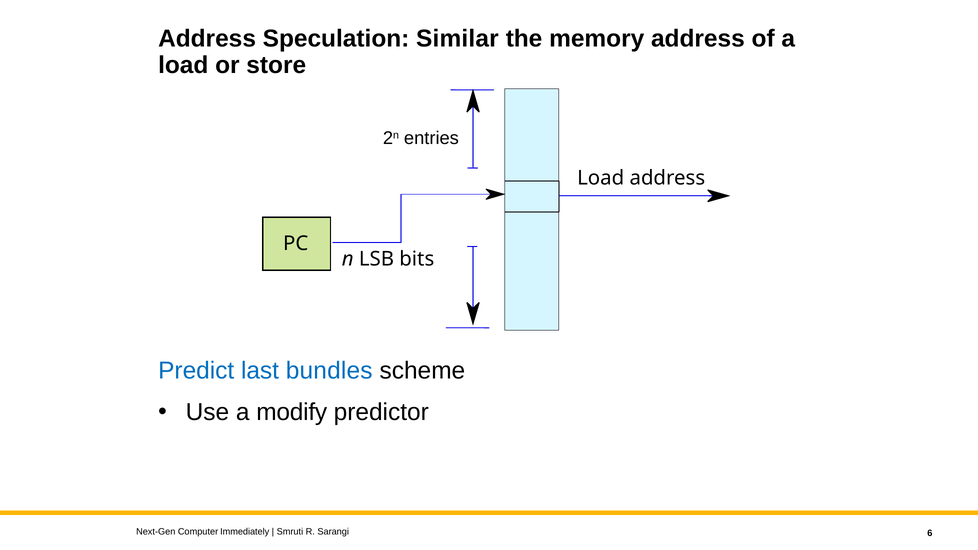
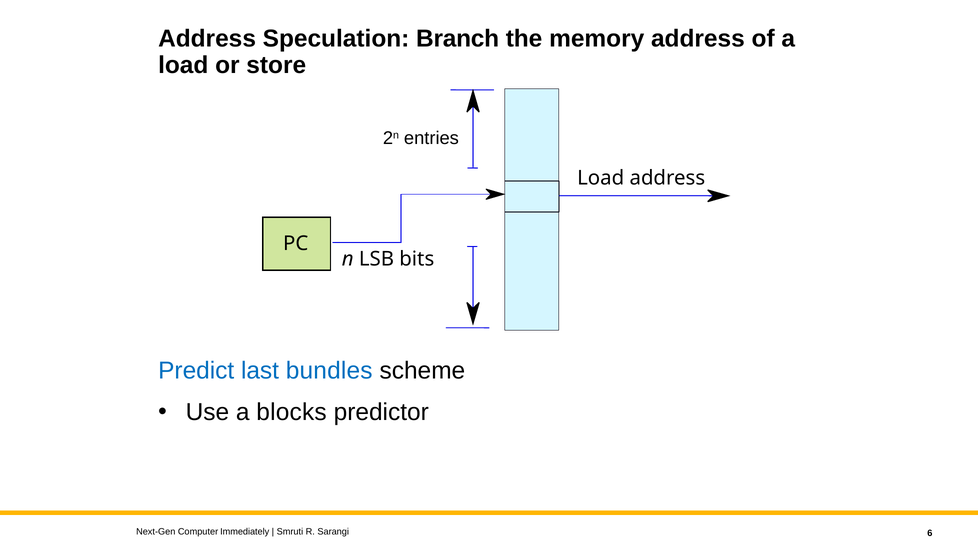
Similar: Similar -> Branch
modify: modify -> blocks
